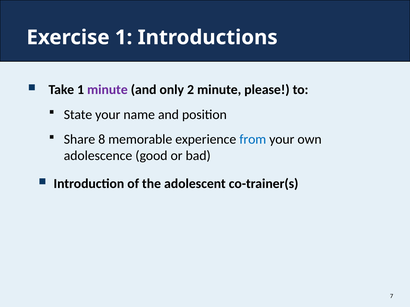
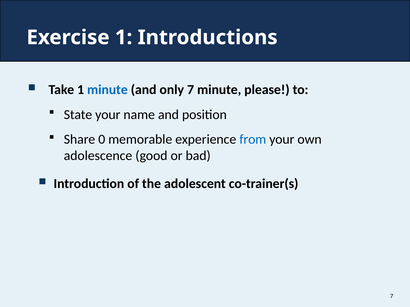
minute at (107, 90) colour: purple -> blue
only 2: 2 -> 7
8: 8 -> 0
